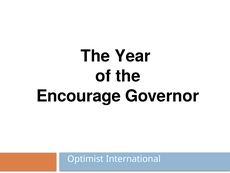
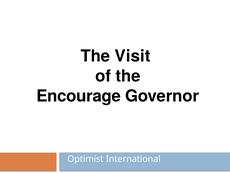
Year: Year -> Visit
